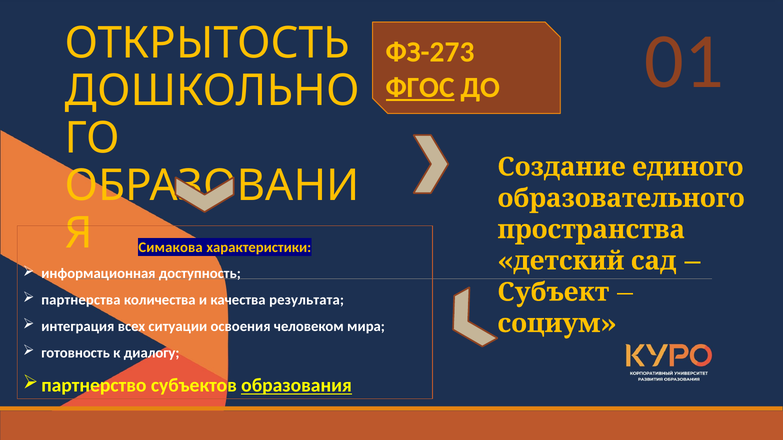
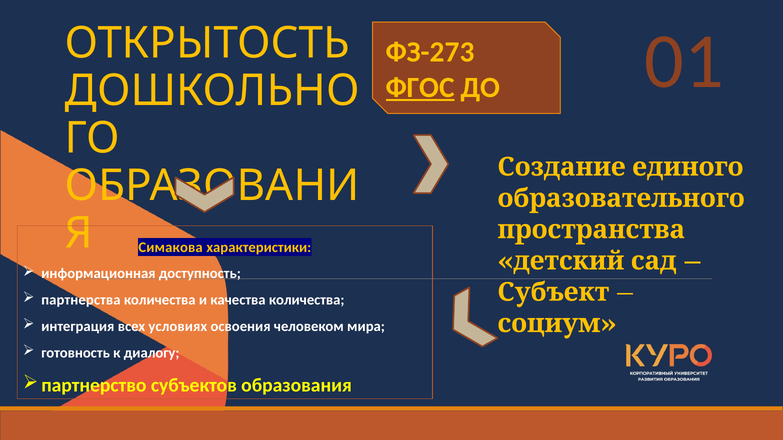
качества результата: результата -> количества
ситуации: ситуации -> условиях
образования underline: present -> none
